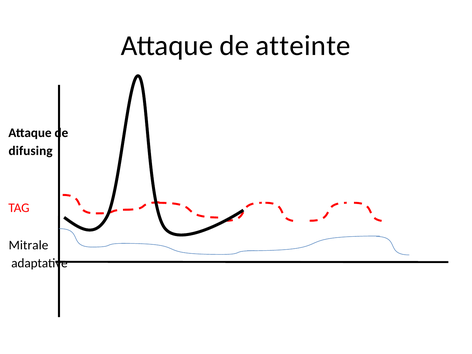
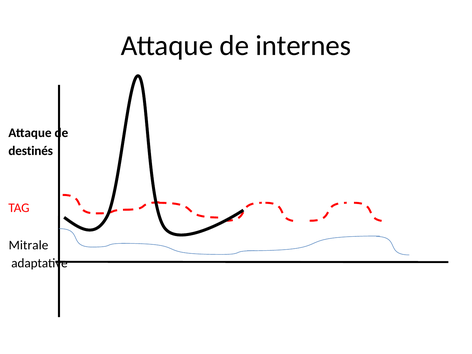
atteinte: atteinte -> internes
difusing: difusing -> destinés
